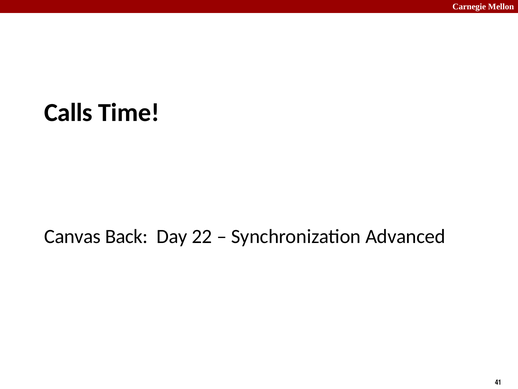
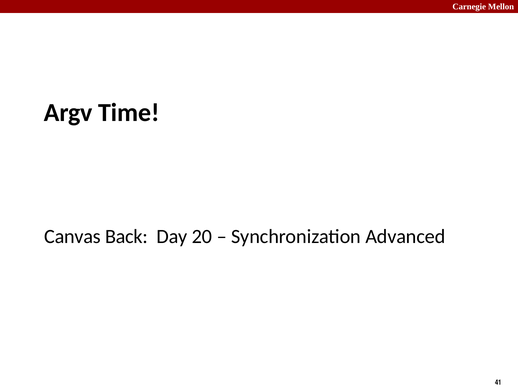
Calls: Calls -> Argv
22: 22 -> 20
